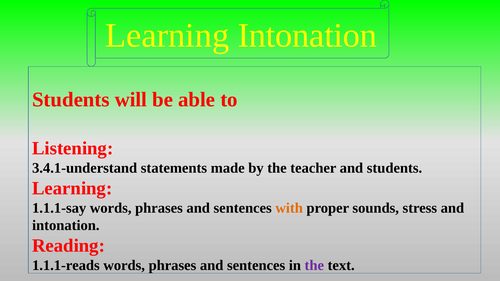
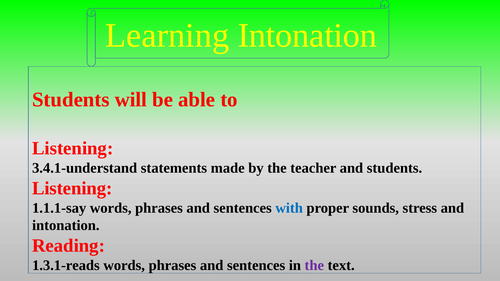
Learning at (72, 188): Learning -> Listening
with colour: orange -> blue
1.1.1-reads: 1.1.1-reads -> 1.3.1-reads
